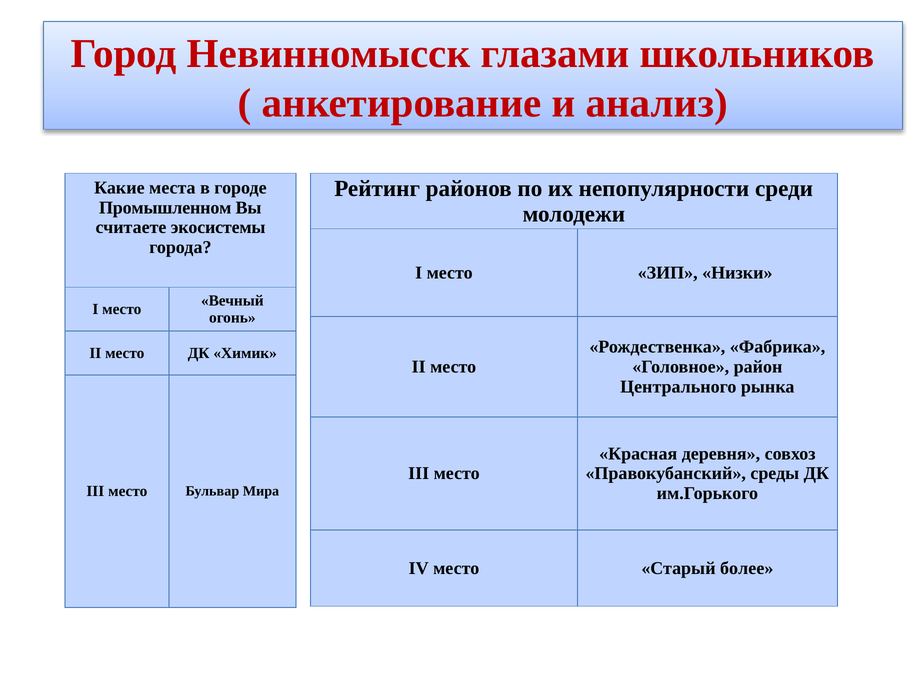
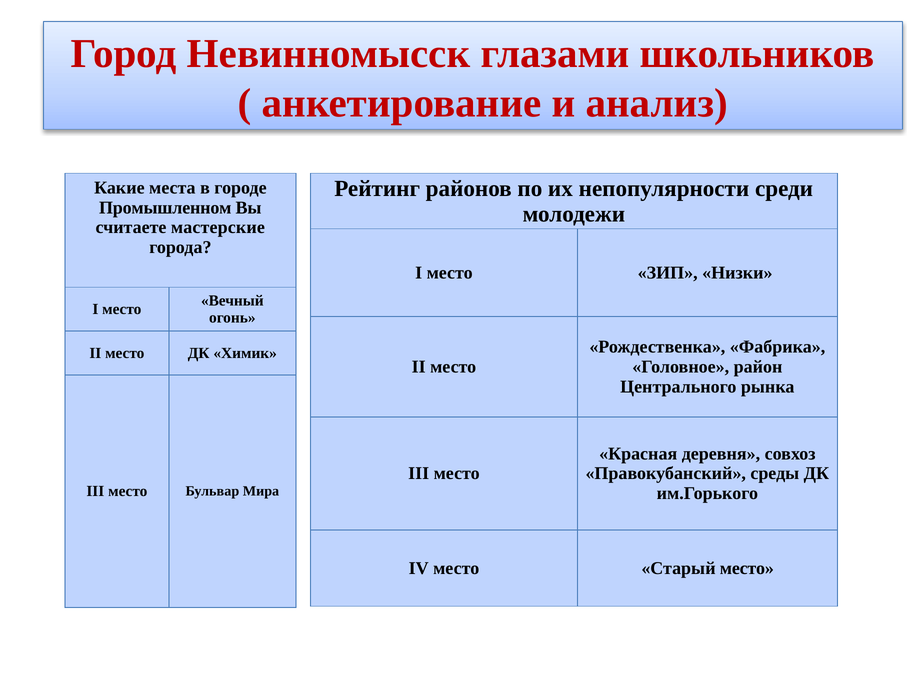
экосистемы: экосистемы -> мастерские
Старый более: более -> место
